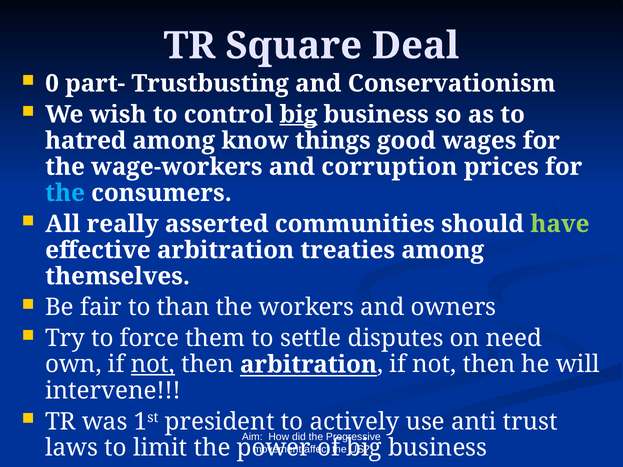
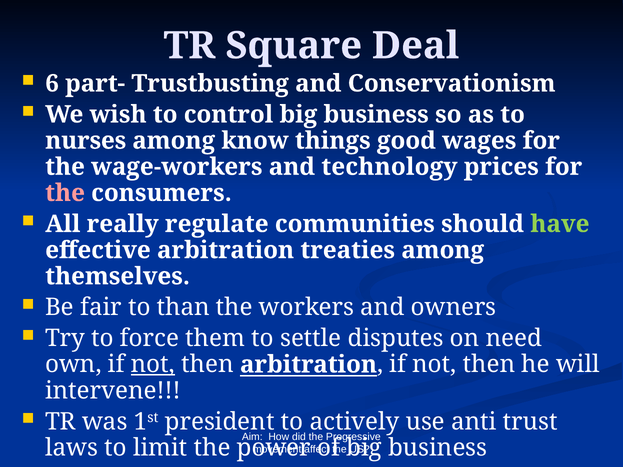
0: 0 -> 6
big at (298, 115) underline: present -> none
hatred: hatred -> nurses
corruption: corruption -> technology
the at (65, 193) colour: light blue -> pink
asserted: asserted -> regulate
